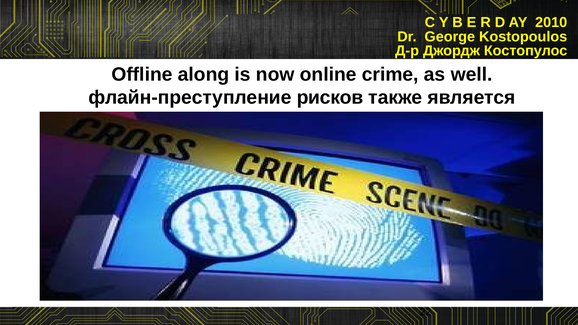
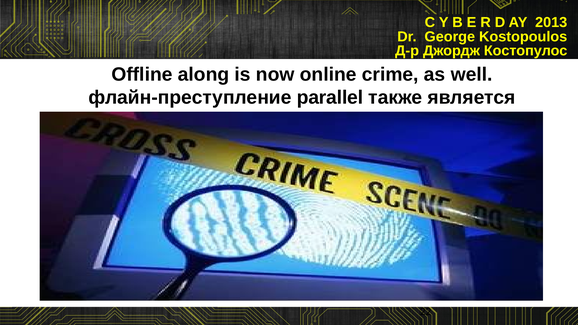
2010: 2010 -> 2013
рисков: рисков -> parallel
